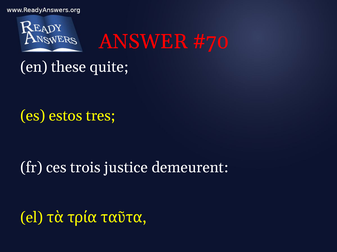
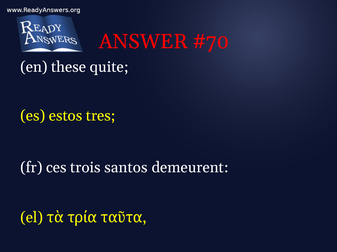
justice: justice -> santos
